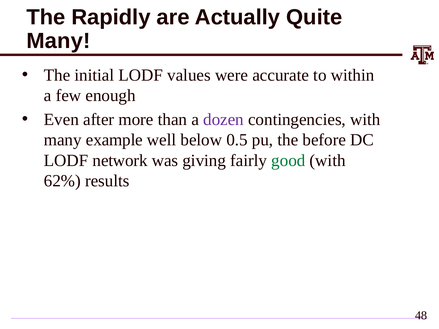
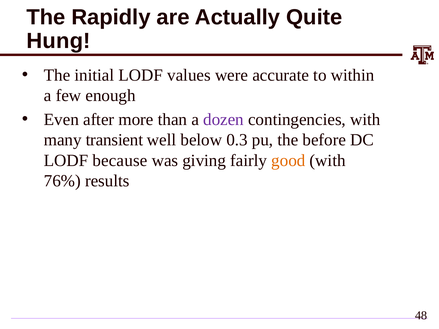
Many at (59, 41): Many -> Hung
example: example -> transient
0.5: 0.5 -> 0.3
network: network -> because
good colour: green -> orange
62%: 62% -> 76%
